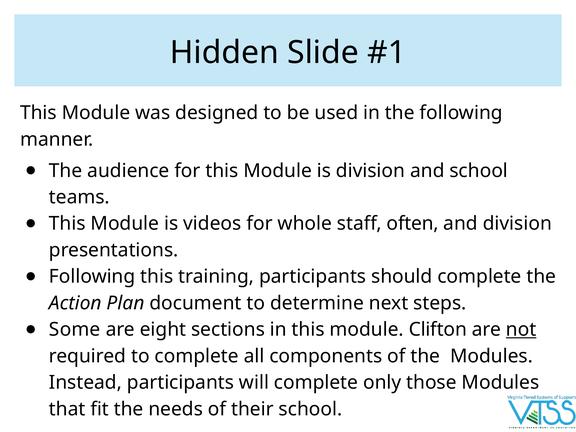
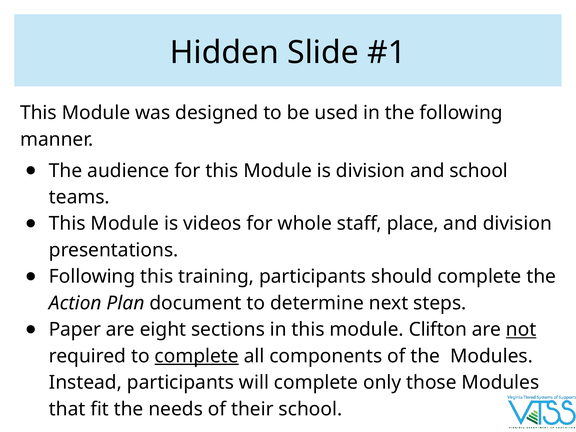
often: often -> place
Some: Some -> Paper
complete at (197, 356) underline: none -> present
